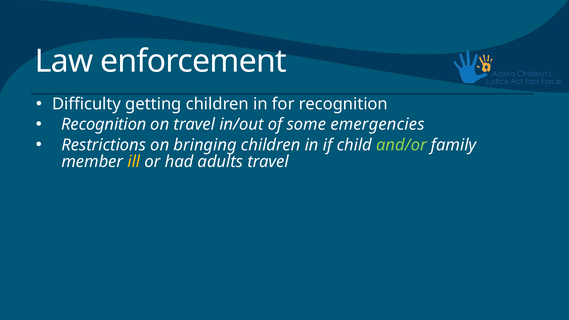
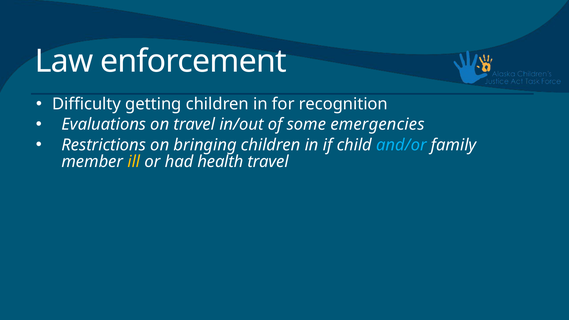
Recognition at (104, 125): Recognition -> Evaluations
and/or colour: light green -> light blue
adults: adults -> health
